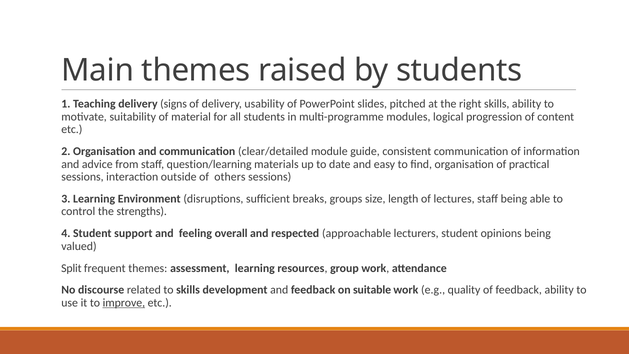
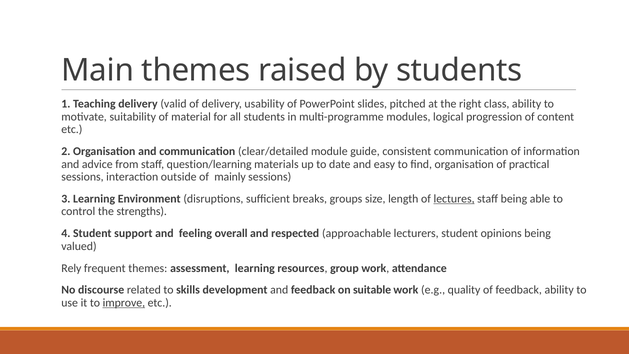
signs: signs -> valid
right skills: skills -> class
others: others -> mainly
lectures underline: none -> present
Split: Split -> Rely
